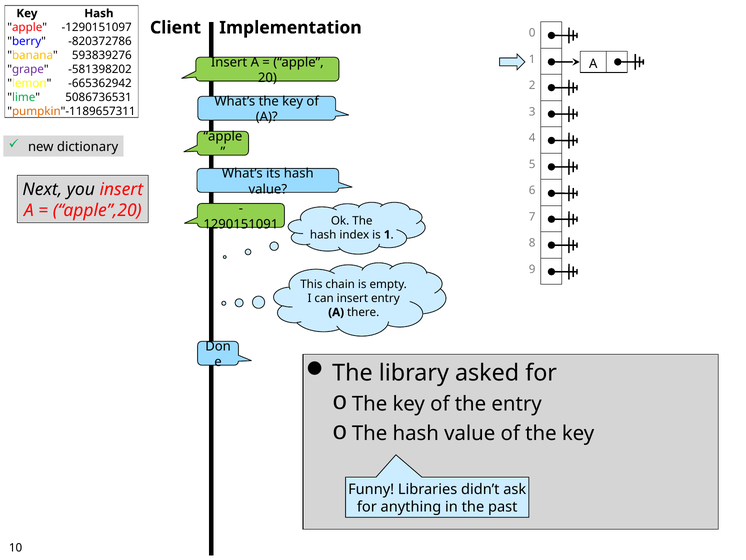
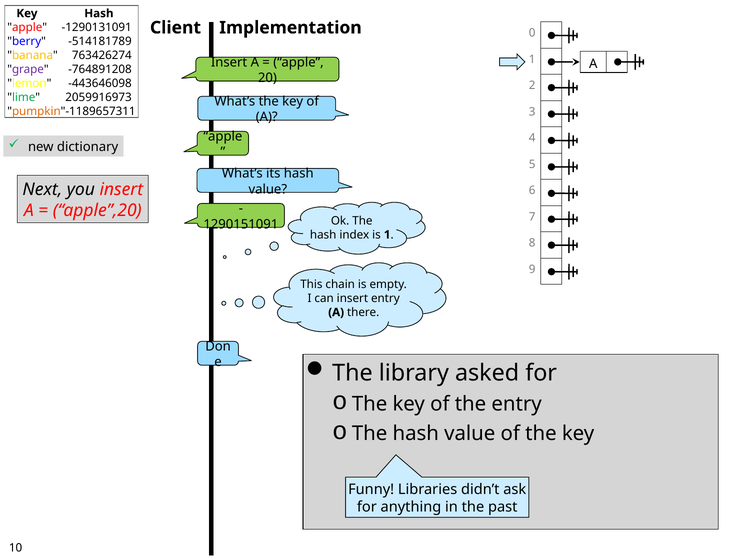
-1290151097: -1290151097 -> -1290131091
-820372786: -820372786 -> -514181789
593839276: 593839276 -> 763426274
-581398202: -581398202 -> -764891208
-665362942: -665362942 -> -443646098
5086736531: 5086736531 -> 2059916973
